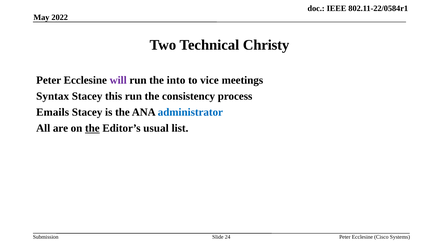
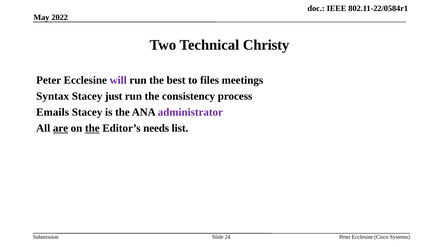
into: into -> best
vice: vice -> files
this: this -> just
administrator colour: blue -> purple
are underline: none -> present
usual: usual -> needs
